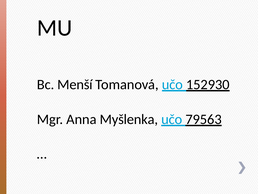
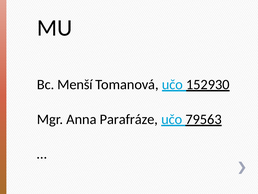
Myšlenka: Myšlenka -> Parafráze
